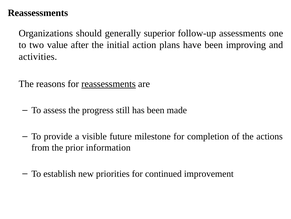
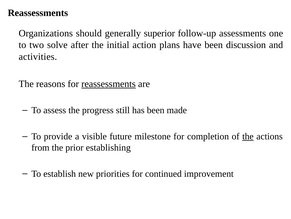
value: value -> solve
improving: improving -> discussion
the at (248, 136) underline: none -> present
information: information -> establishing
